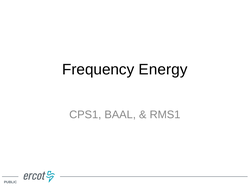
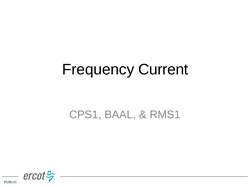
Energy: Energy -> Current
